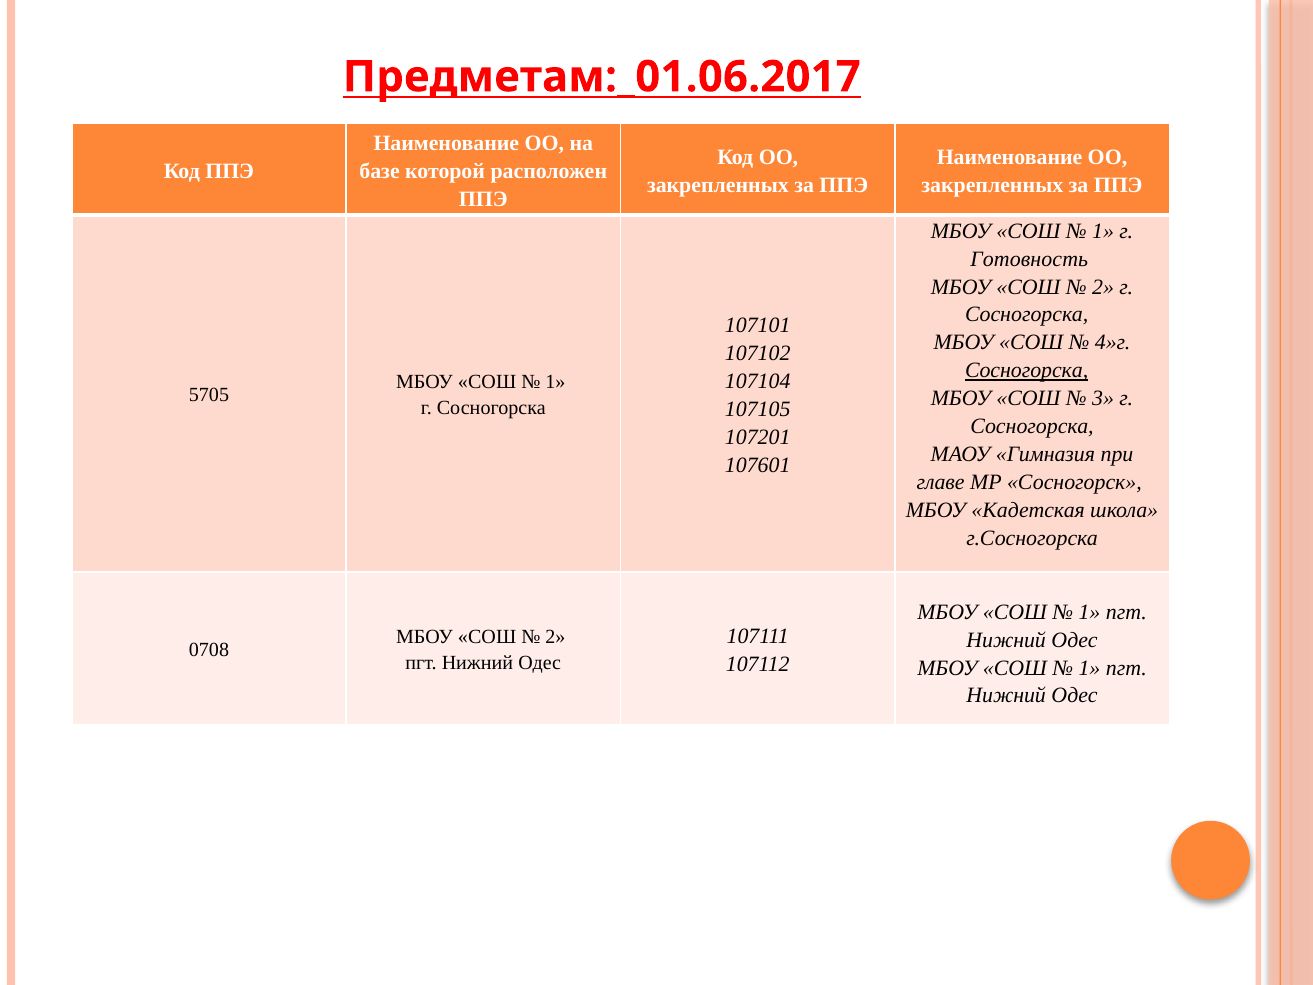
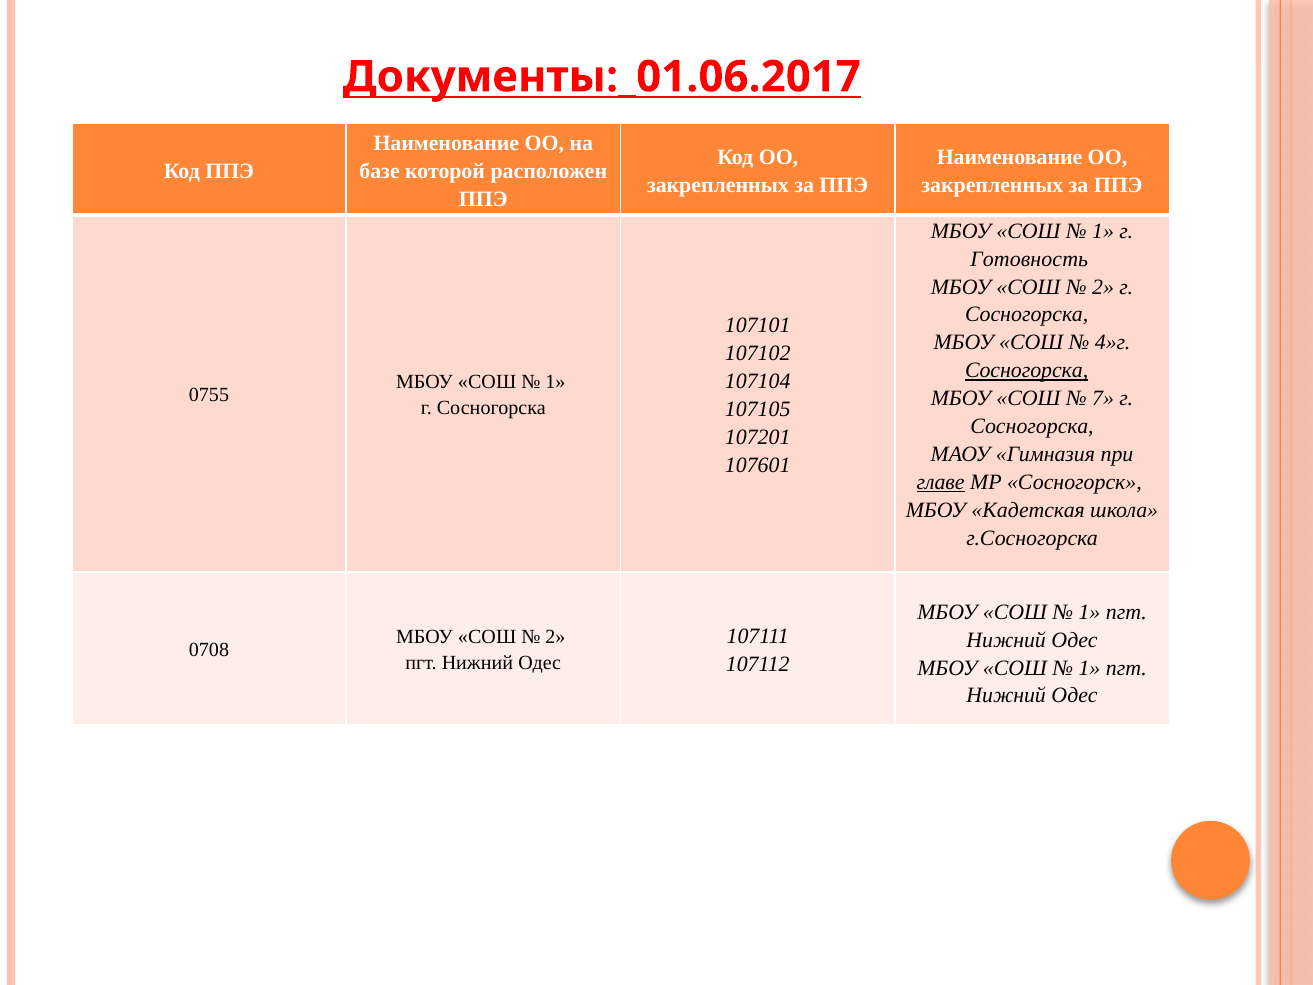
Предметам:_01.06.2017: Предметам:_01.06.2017 -> Документы:_01.06.2017
5705: 5705 -> 0755
3: 3 -> 7
главе underline: none -> present
